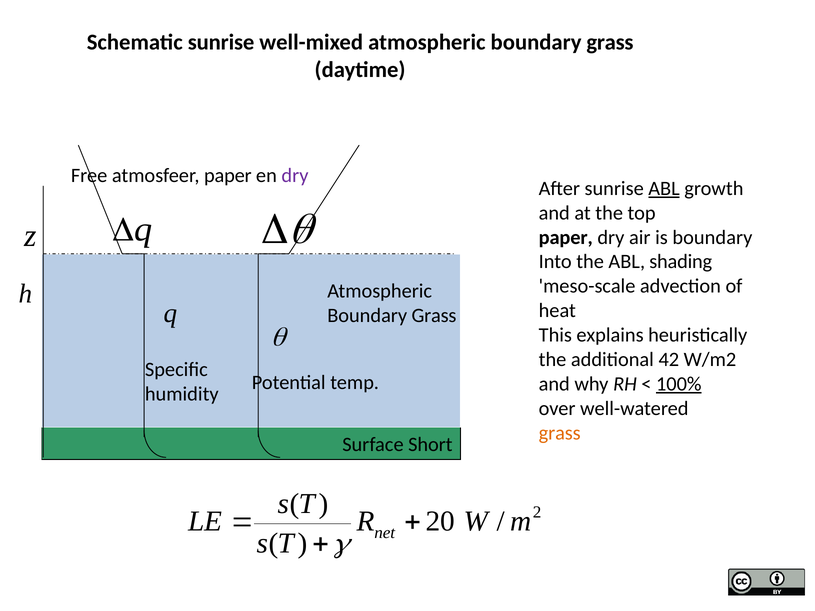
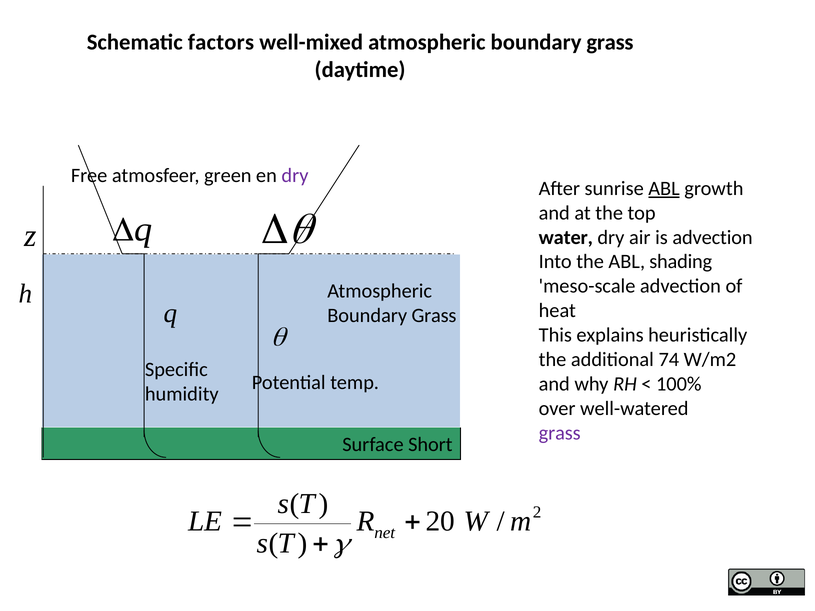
Schematic sunrise: sunrise -> factors
atmosfeer paper: paper -> green
paper at (566, 237): paper -> water
is boundary: boundary -> advection
42: 42 -> 74
100% underline: present -> none
grass at (560, 433) colour: orange -> purple
